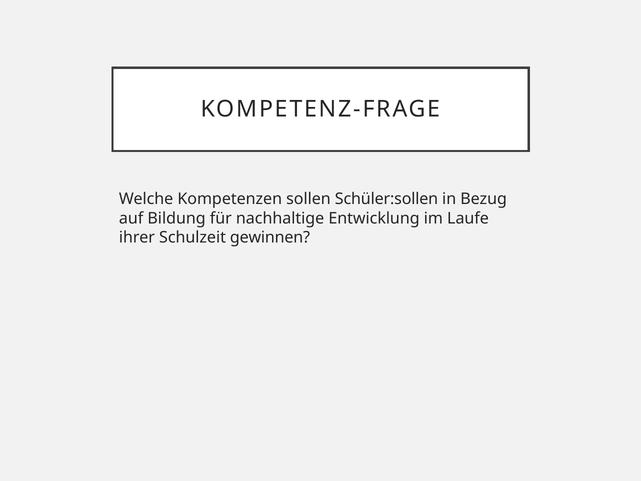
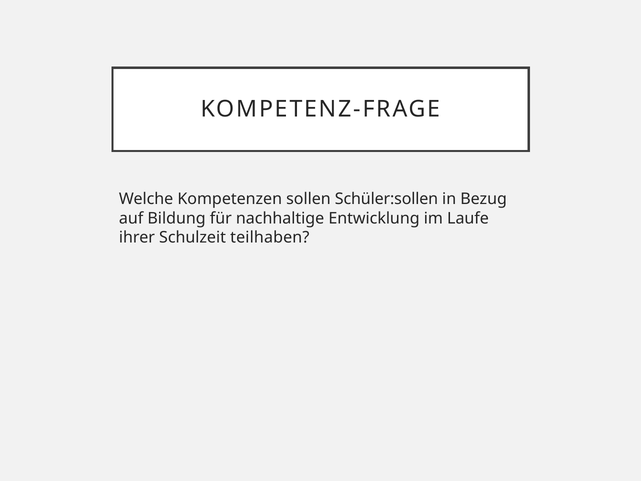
gewinnen: gewinnen -> teilhaben
